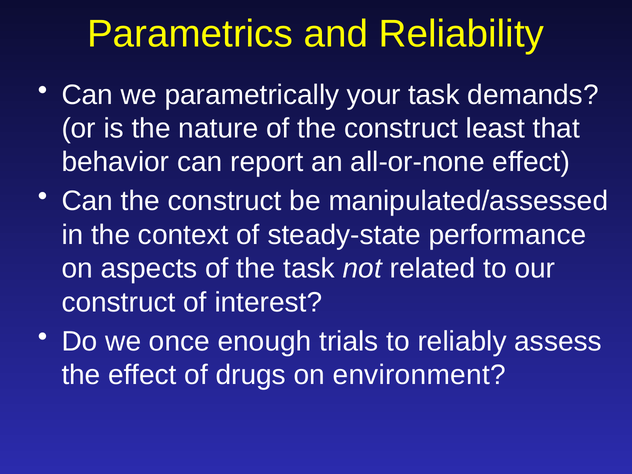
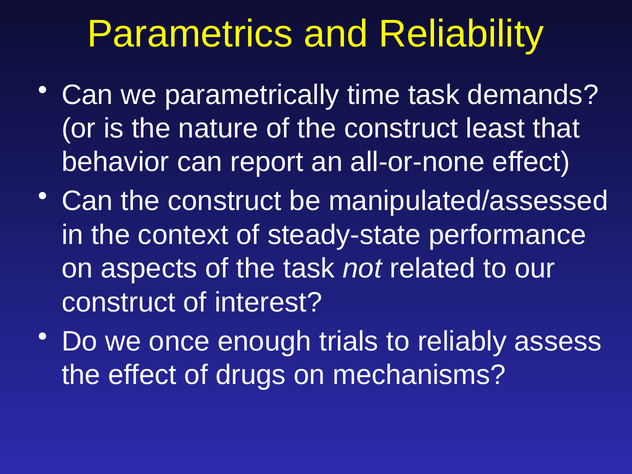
your: your -> time
environment: environment -> mechanisms
